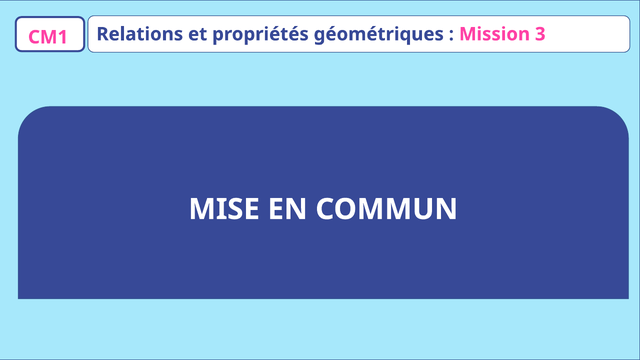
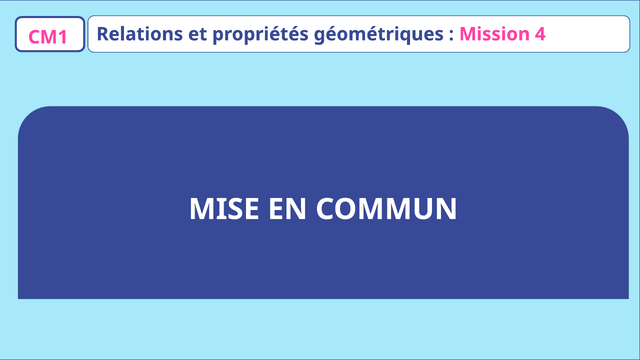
3: 3 -> 4
